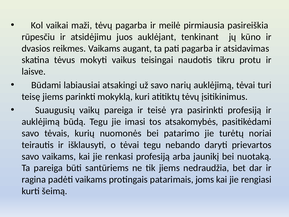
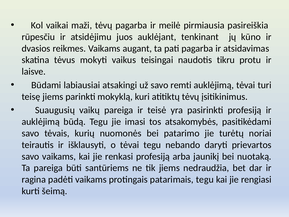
narių: narių -> remti
patarimais joms: joms -> tegu
